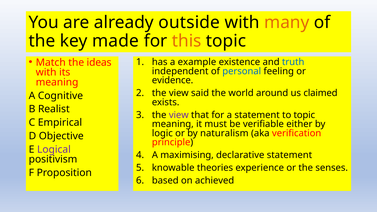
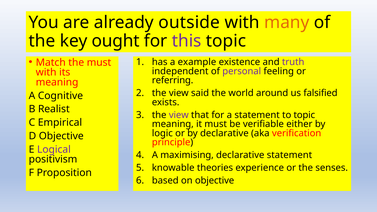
made: made -> ought
this colour: orange -> purple
the ideas: ideas -> must
truth colour: blue -> purple
personal colour: blue -> purple
evidence: evidence -> referring
claimed: claimed -> falsified
by naturalism: naturalism -> declarative
on achieved: achieved -> objective
